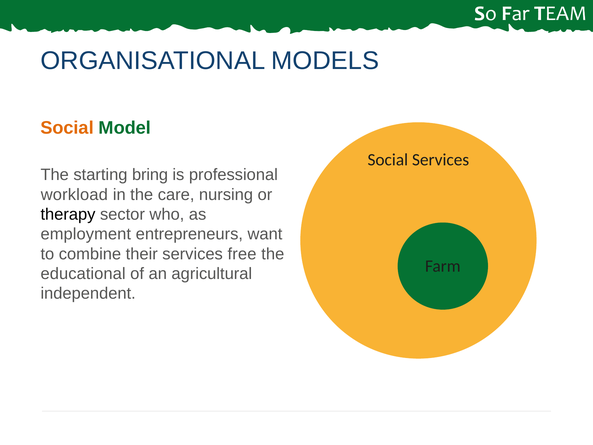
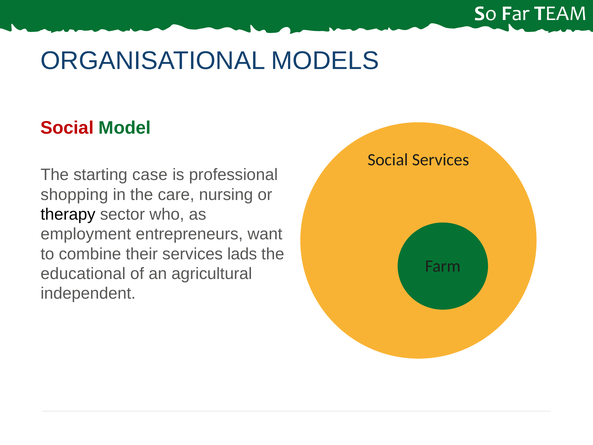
Social at (67, 128) colour: orange -> red
bring: bring -> case
workload: workload -> shopping
free: free -> lads
